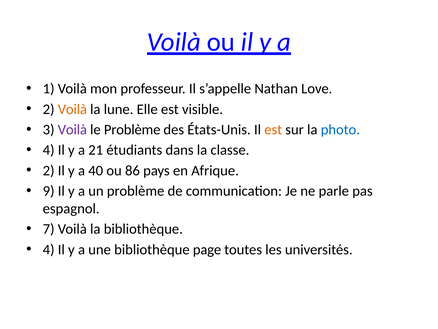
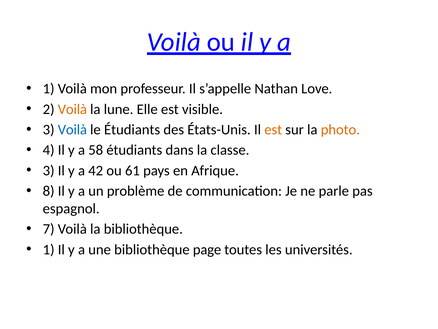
Voilà at (72, 129) colour: purple -> blue
le Problème: Problème -> Étudiants
photo colour: blue -> orange
21: 21 -> 58
2 at (49, 170): 2 -> 3
40: 40 -> 42
86: 86 -> 61
9: 9 -> 8
4 at (49, 249): 4 -> 1
